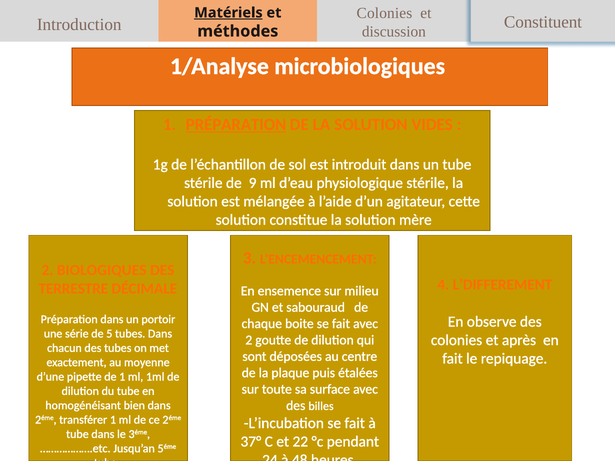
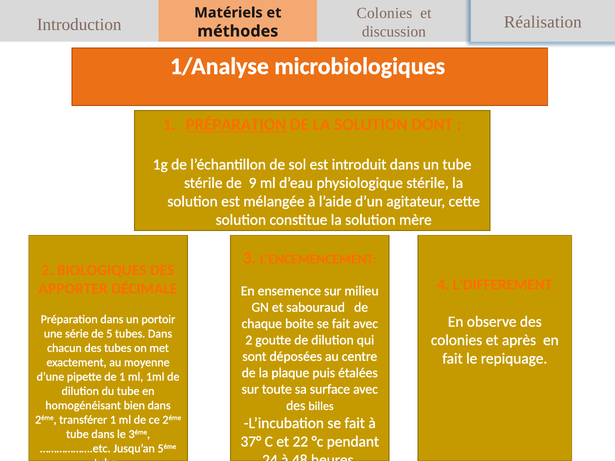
Constituent: Constituent -> Réalisation
Matériels underline: present -> none
VIDES: VIDES -> DONT
TERRESTRE: TERRESTRE -> APPORTER
